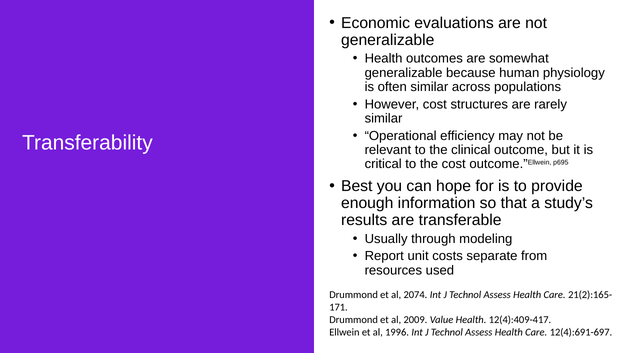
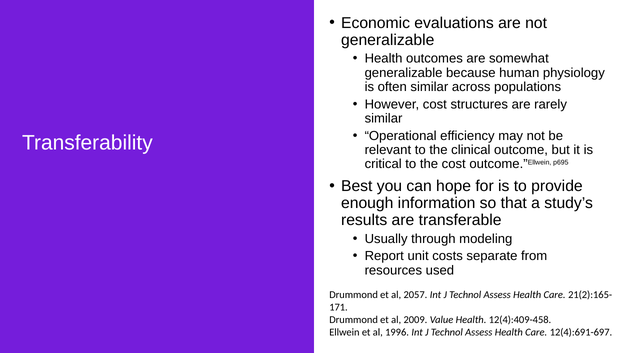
2074: 2074 -> 2057
12(4):409-417: 12(4):409-417 -> 12(4):409-458
